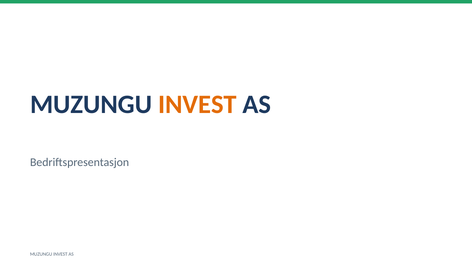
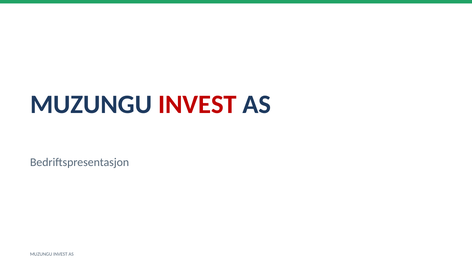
INVEST at (197, 105) colour: orange -> red
